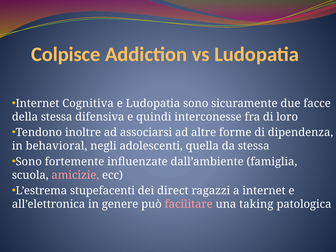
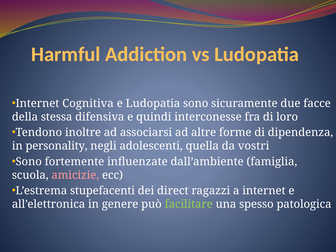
Colpisce: Colpisce -> Harmful
behavioral: behavioral -> personality
da stessa: stessa -> vostri
facilitare colour: pink -> light green
taking: taking -> spesso
